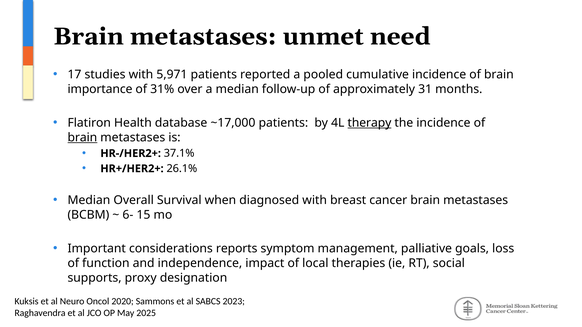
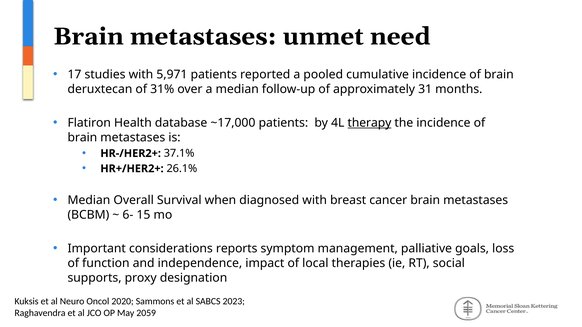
importance: importance -> deruxtecan
brain at (82, 138) underline: present -> none
2025: 2025 -> 2059
